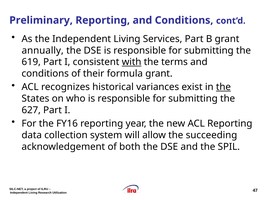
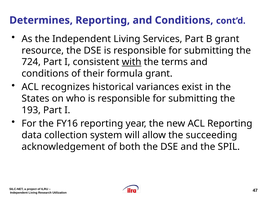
Preliminary: Preliminary -> Determines
annually: annually -> resource
619: 619 -> 724
the at (223, 87) underline: present -> none
627: 627 -> 193
